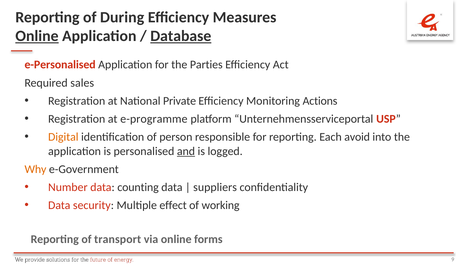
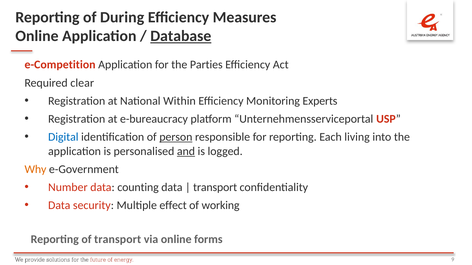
Online at (37, 36) underline: present -> none
e-Personalised: e-Personalised -> e-Competition
sales: sales -> clear
Private: Private -> Within
Actions: Actions -> Experts
e-programme: e-programme -> e-bureaucracy
Digital colour: orange -> blue
person underline: none -> present
avoid: avoid -> living
suppliers at (215, 188): suppliers -> transport
